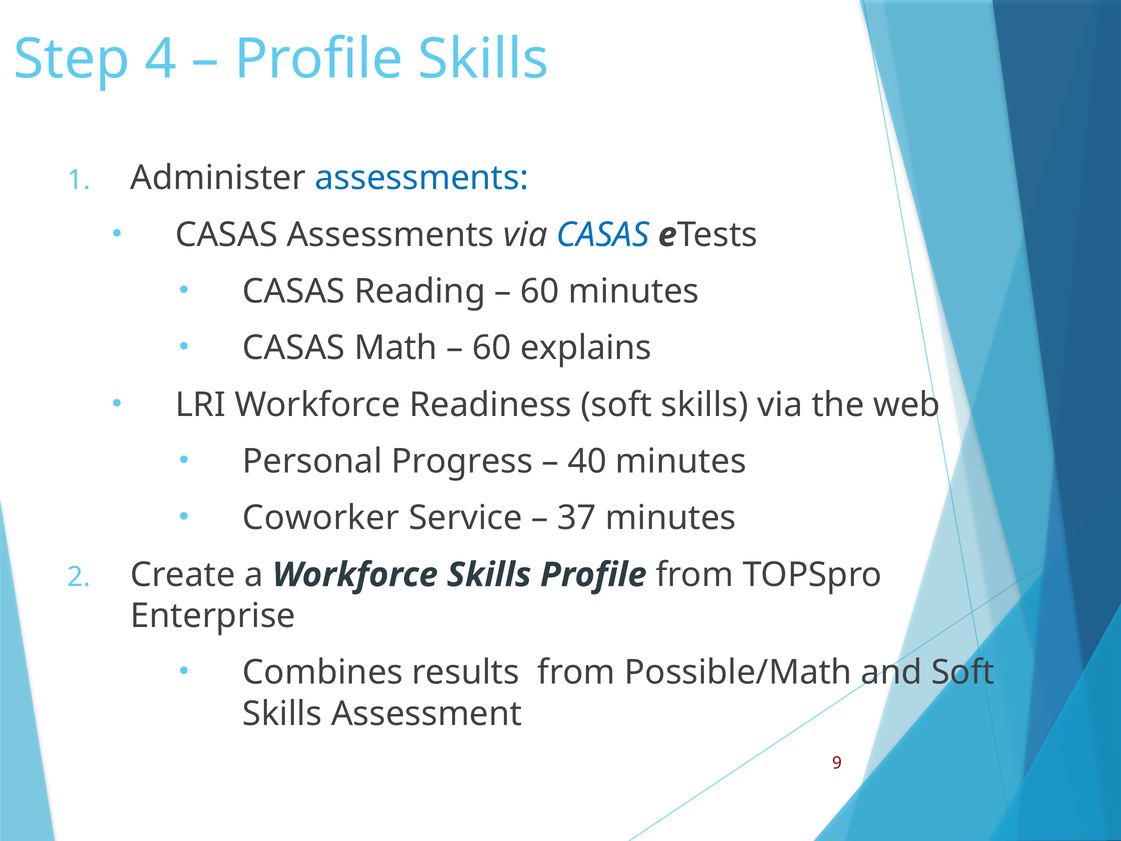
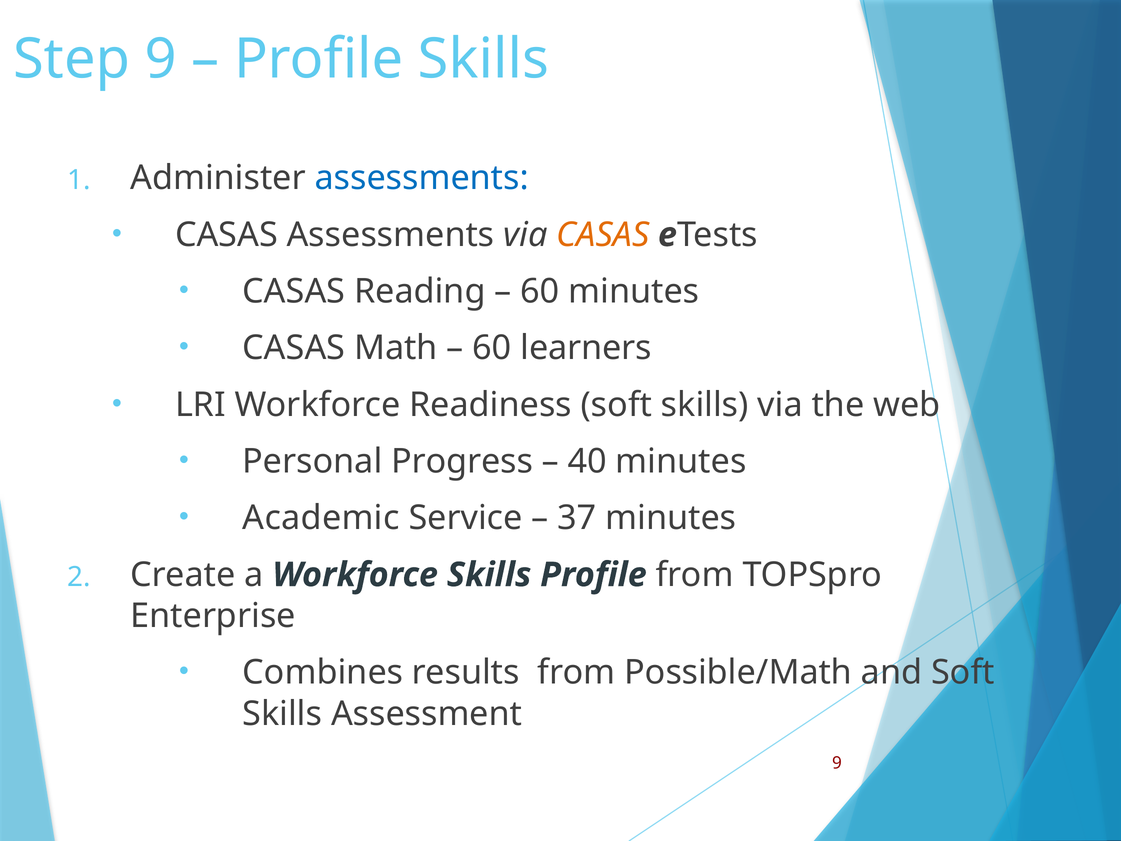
Step 4: 4 -> 9
CASAS at (603, 235) colour: blue -> orange
explains: explains -> learners
Coworker: Coworker -> Academic
